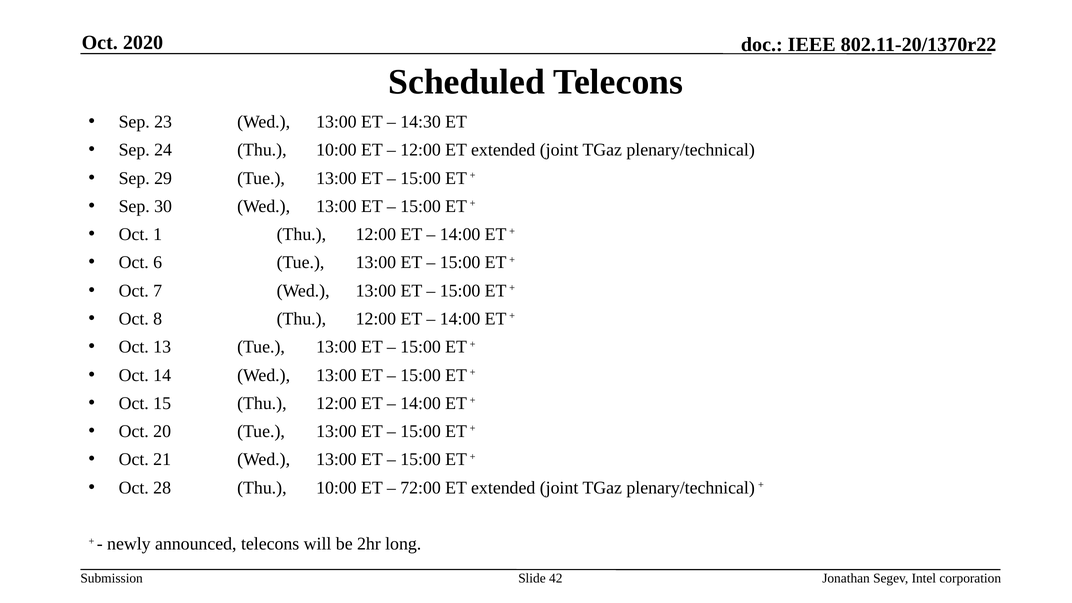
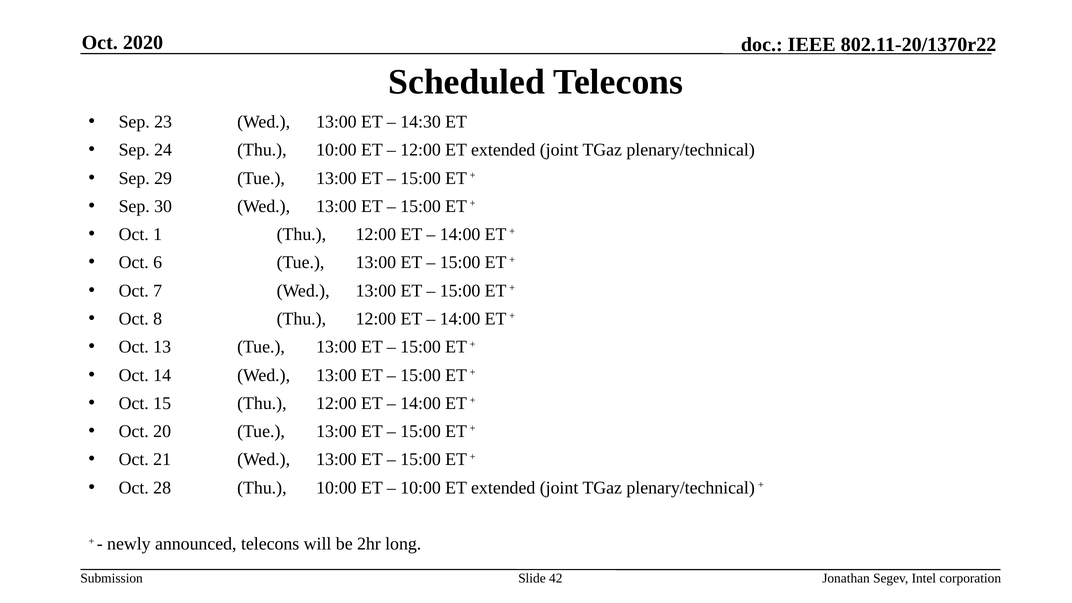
72:00 at (421, 488): 72:00 -> 10:00
